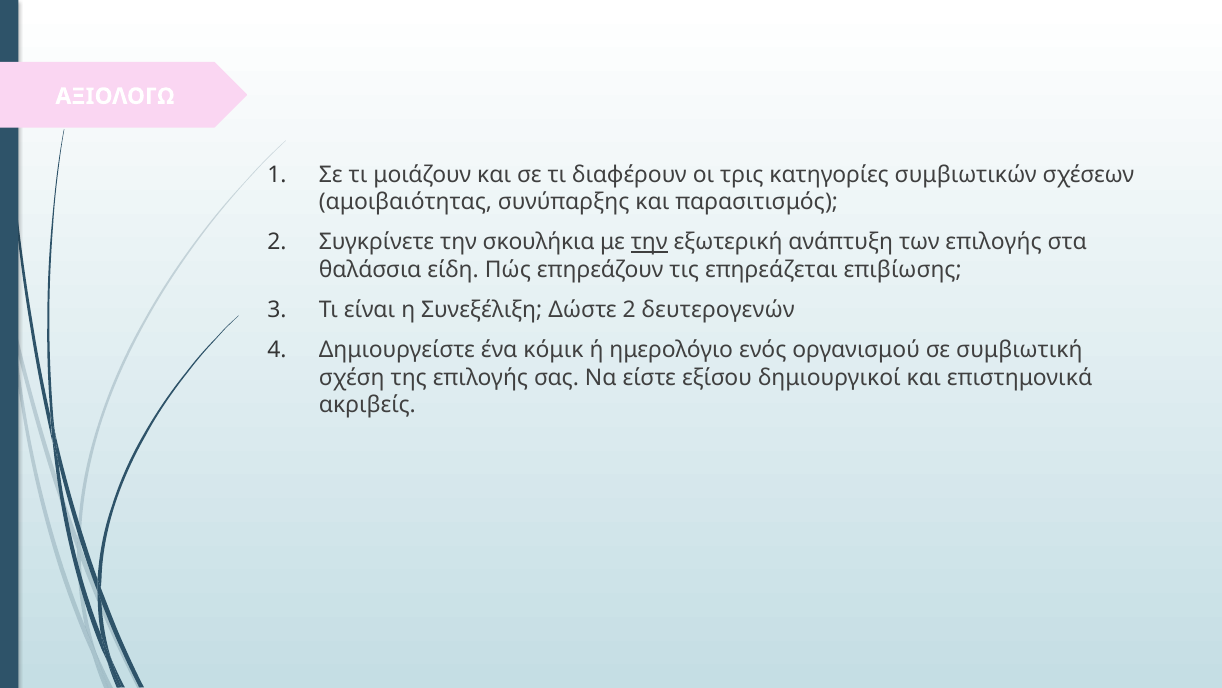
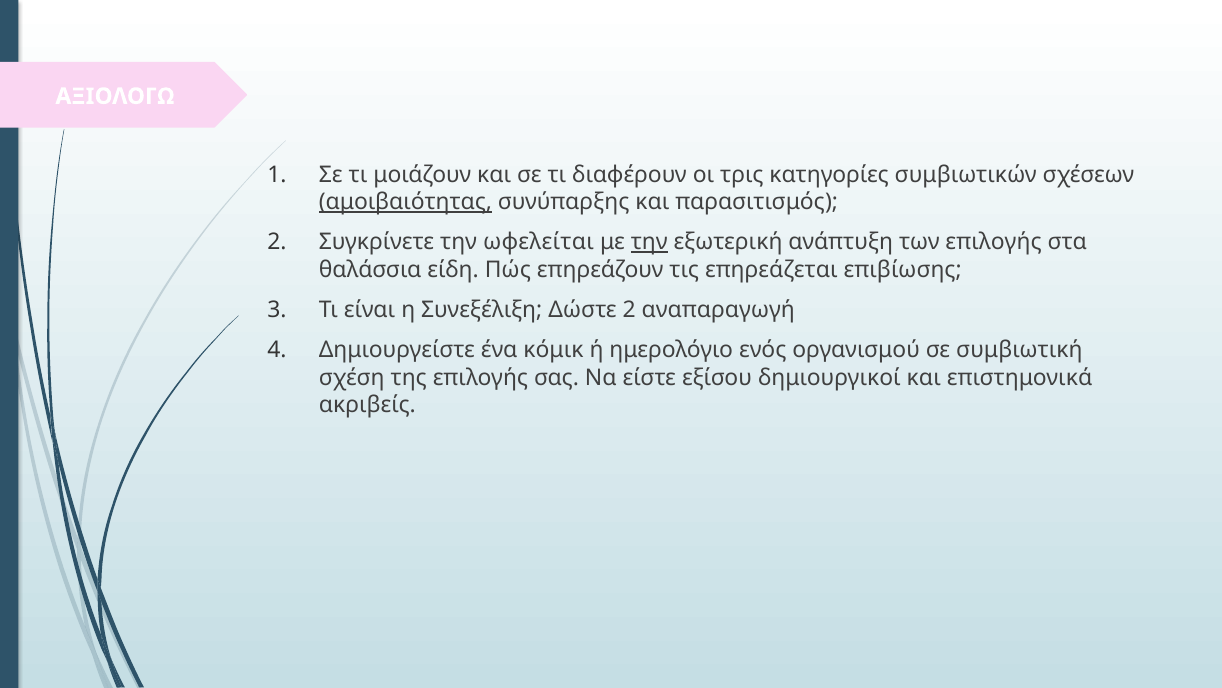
αμοιβαιότητας underline: none -> present
σκουλήκια: σκουλήκια -> ωφελείται
δευτερογενών: δευτερογενών -> αναπαραγωγή
